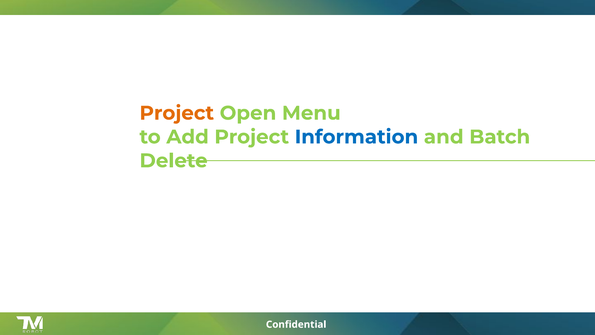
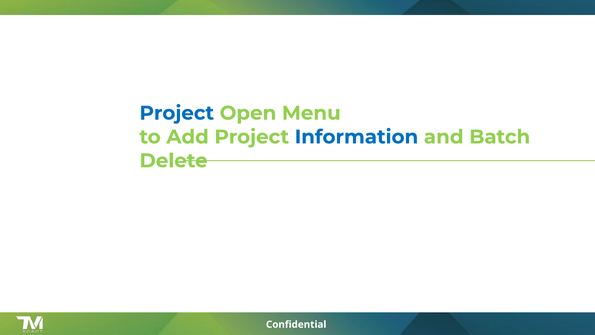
Project at (177, 113) colour: orange -> blue
